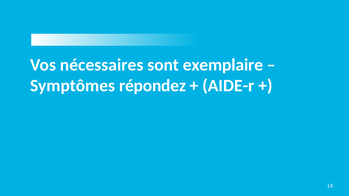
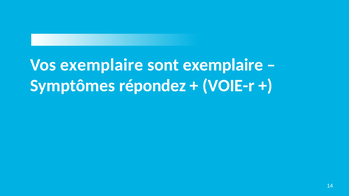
Vos nécessaires: nécessaires -> exemplaire
AIDE-r: AIDE-r -> VOIE-r
